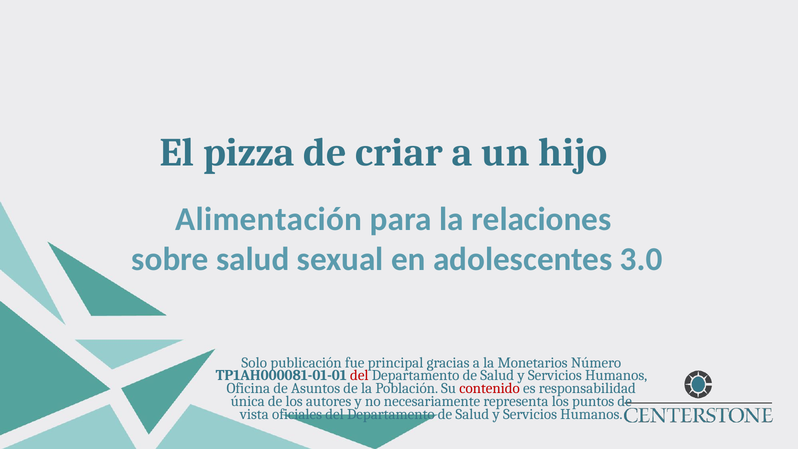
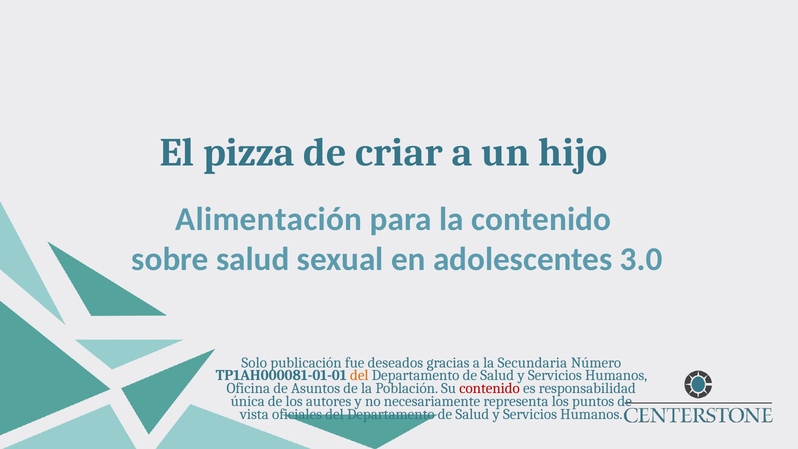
la relaciones: relaciones -> contenido
principal: principal -> deseados
Monetarios: Monetarios -> Secundaria
del at (359, 376) colour: red -> orange
